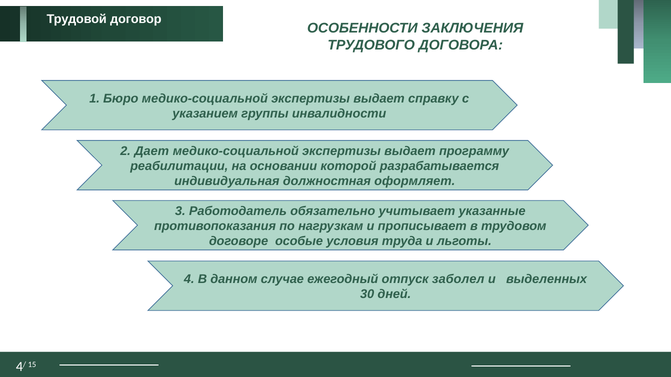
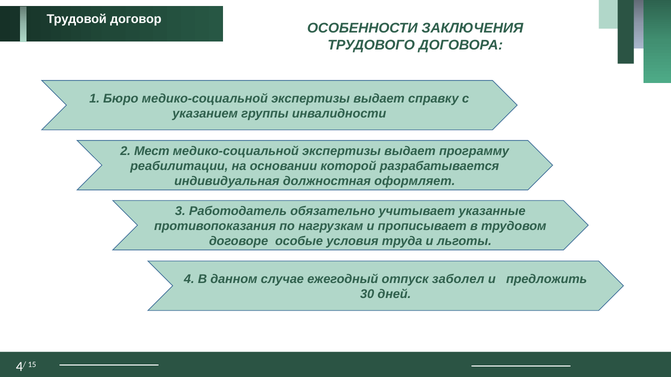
Дает: Дает -> Мест
выделенных: выделенных -> предложить
